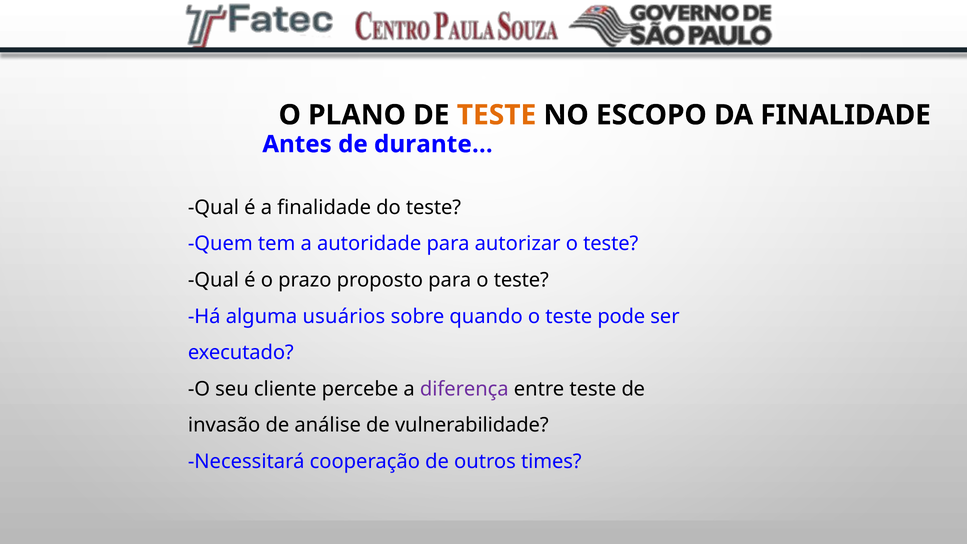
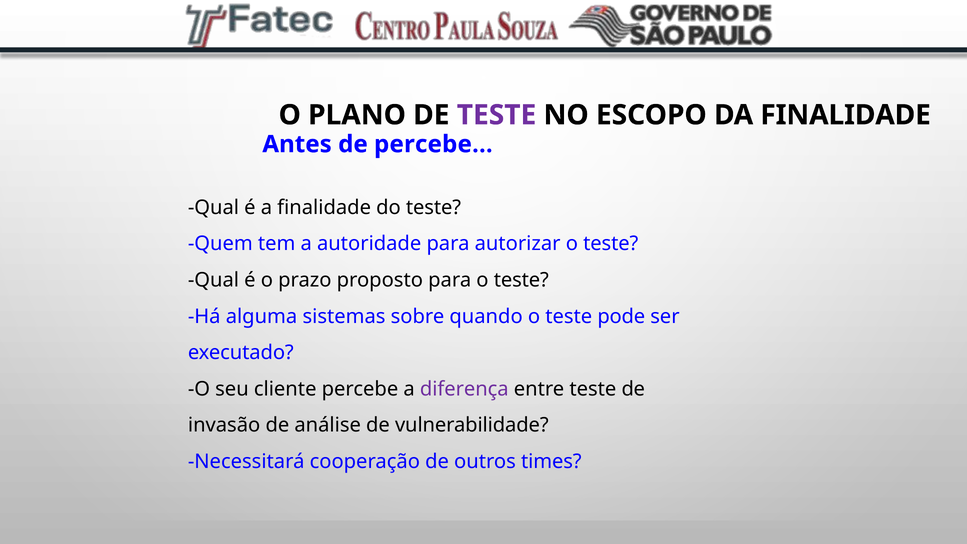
TESTE at (497, 115) colour: orange -> purple
de durante: durante -> percebe
usuários: usuários -> sistemas
